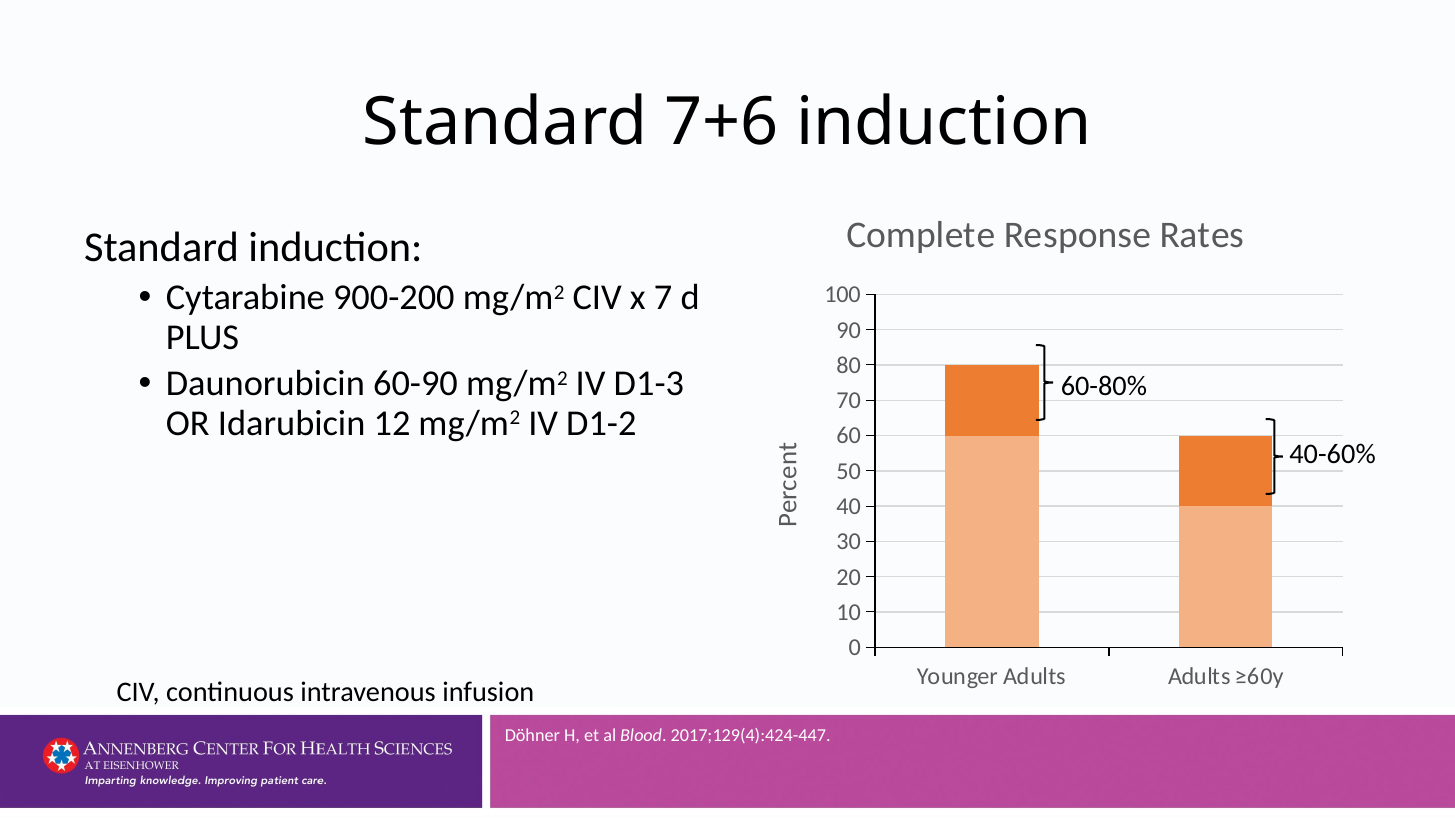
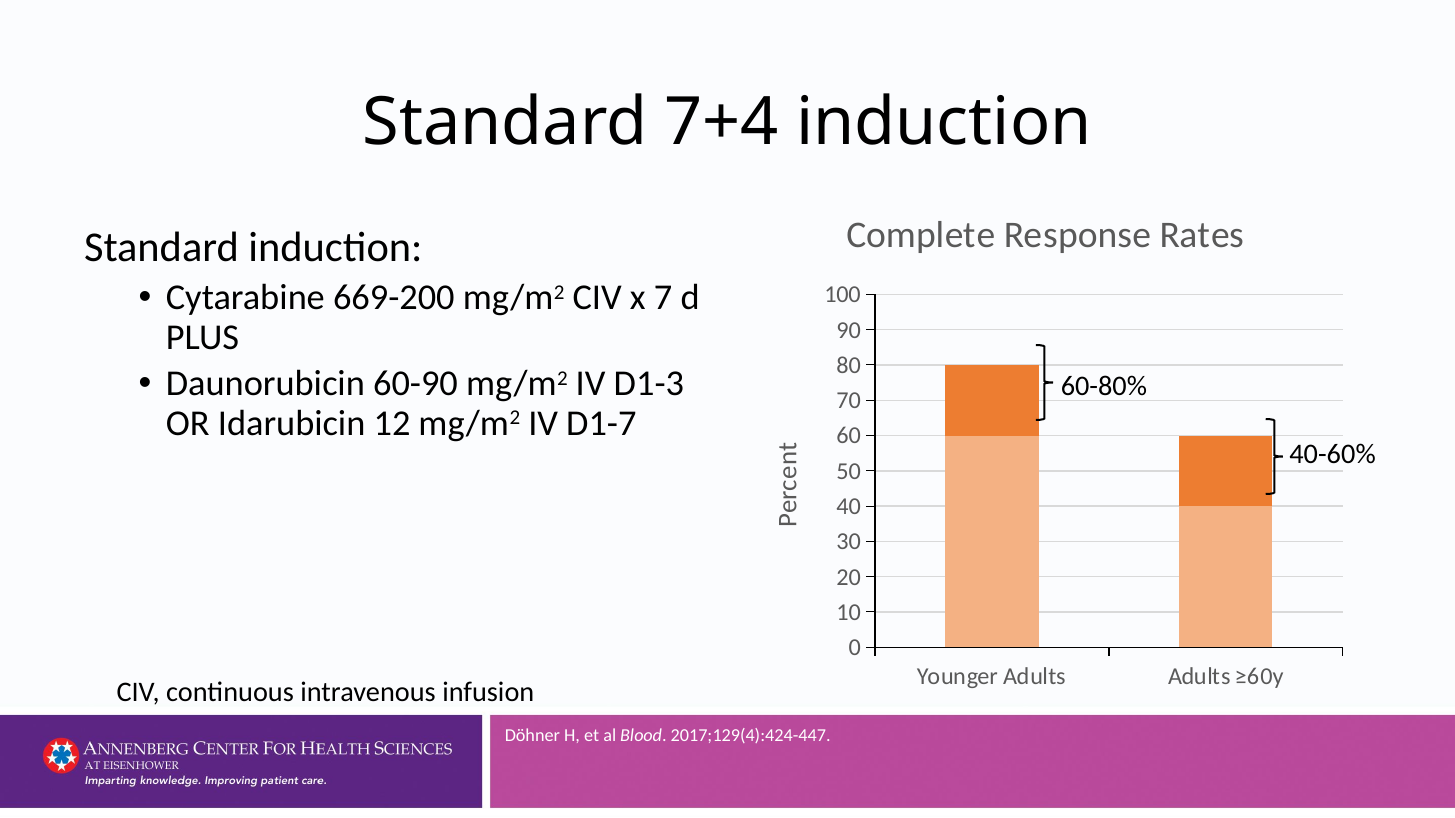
7+6: 7+6 -> 7+4
900-200: 900-200 -> 669-200
D1-2: D1-2 -> D1-7
